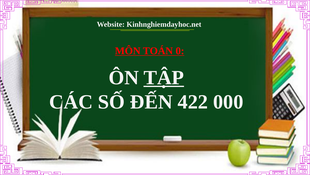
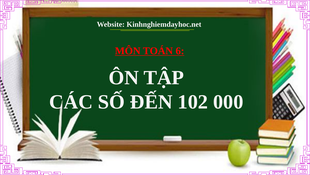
0: 0 -> 6
TẬP underline: present -> none
422: 422 -> 102
